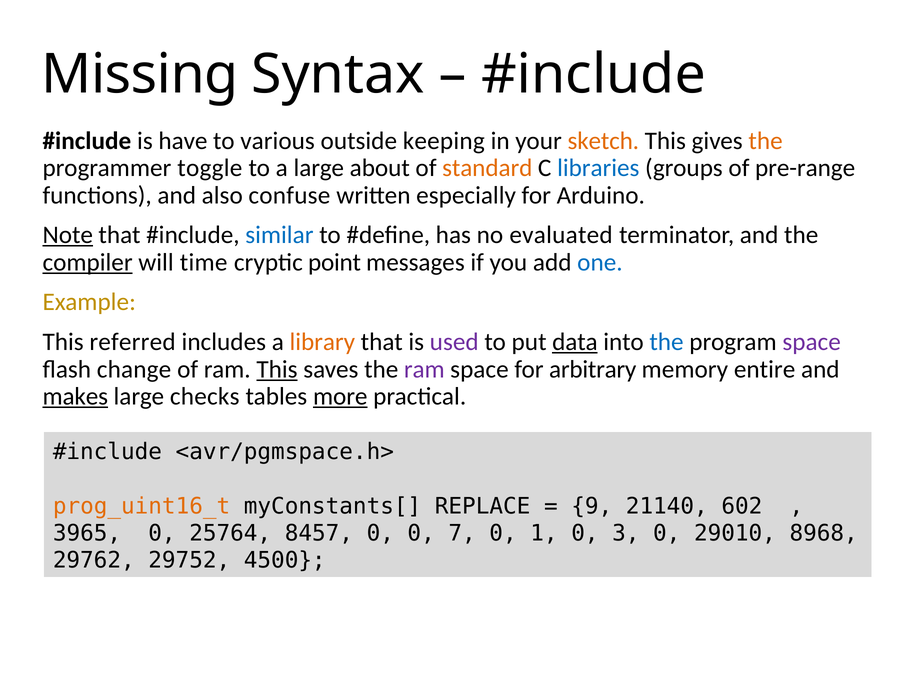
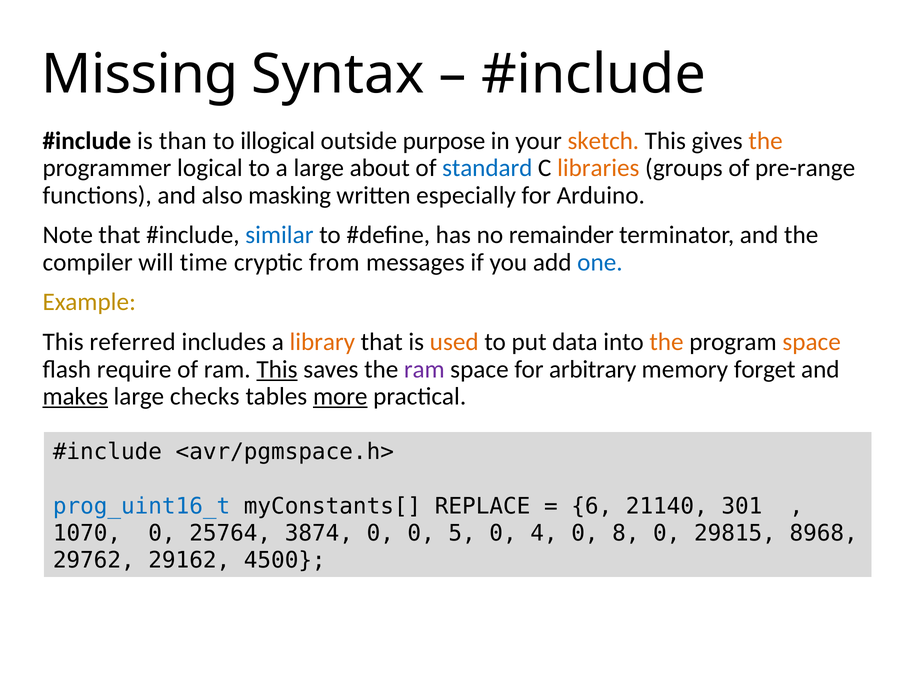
have: have -> than
various: various -> illogical
keeping: keeping -> purpose
toggle: toggle -> logical
standard colour: orange -> blue
libraries colour: blue -> orange
confuse: confuse -> masking
Note underline: present -> none
evaluated: evaluated -> remainder
compiler underline: present -> none
point: point -> from
used colour: purple -> orange
data underline: present -> none
the at (666, 342) colour: blue -> orange
space at (812, 342) colour: purple -> orange
change: change -> require
entire: entire -> forget
prog_uint16_t colour: orange -> blue
9: 9 -> 6
602: 602 -> 301
3965: 3965 -> 1070
8457: 8457 -> 3874
7: 7 -> 5
1: 1 -> 4
3: 3 -> 8
29010: 29010 -> 29815
29752: 29752 -> 29162
